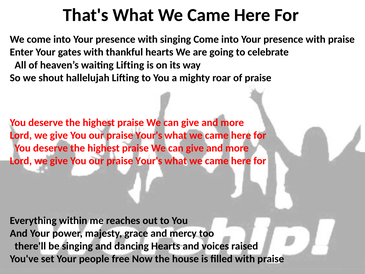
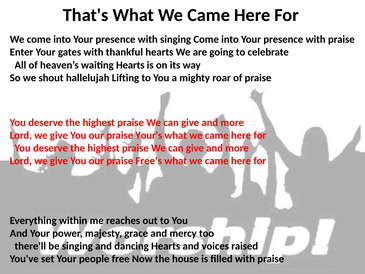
waiting Lifting: Lifting -> Hearts
Your's at (149, 161): Your's -> Free's
